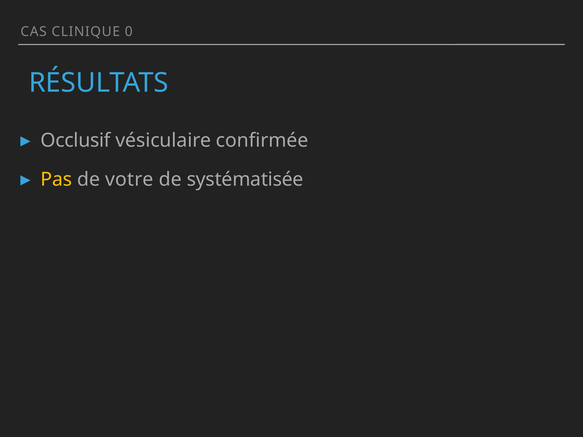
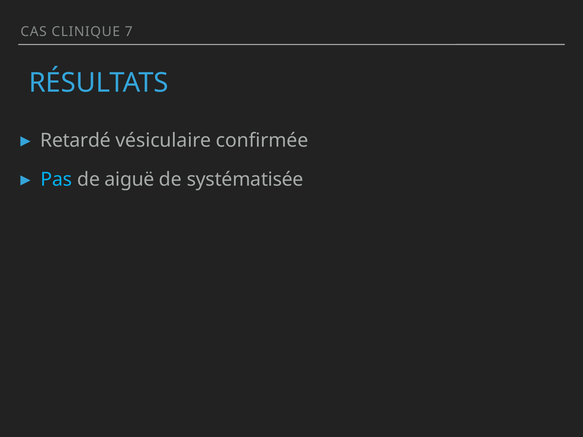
0: 0 -> 7
Occlusif: Occlusif -> Retardé
Pas colour: yellow -> light blue
votre: votre -> aiguë
